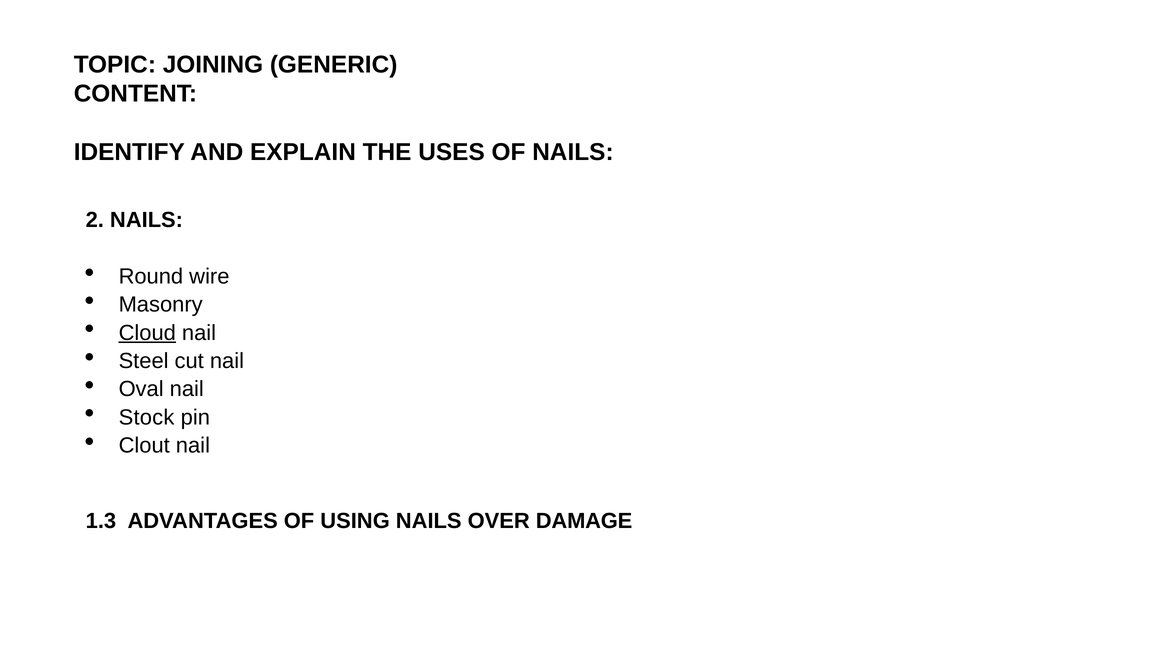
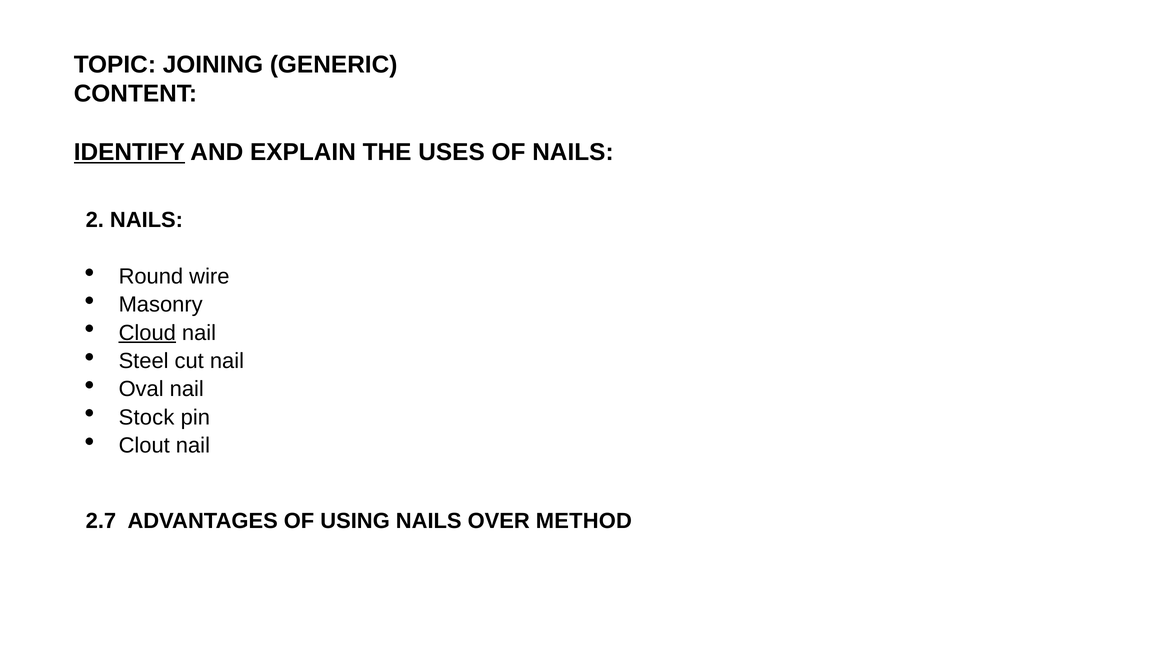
IDENTIFY underline: none -> present
1.3: 1.3 -> 2.7
DAMAGE: DAMAGE -> METHOD
